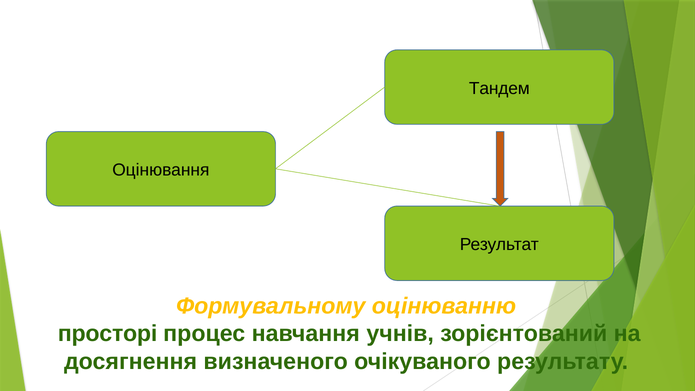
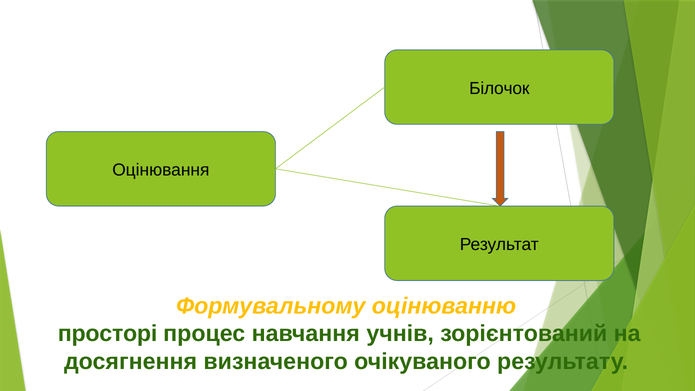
Тандем: Тандем -> Білочок
